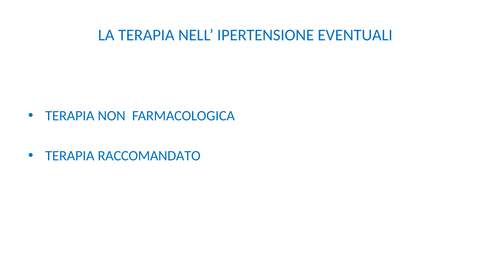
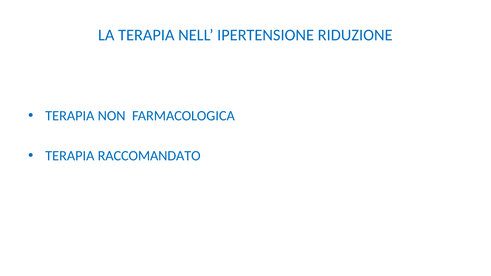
EVENTUALI: EVENTUALI -> RIDUZIONE
